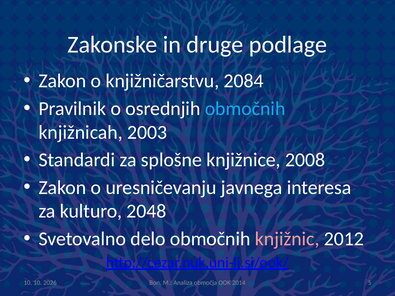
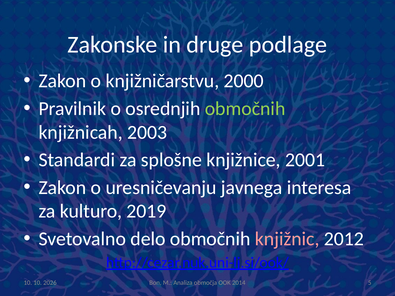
2084: 2084 -> 2000
območnih at (245, 109) colour: light blue -> light green
2008: 2008 -> 2001
2048: 2048 -> 2019
